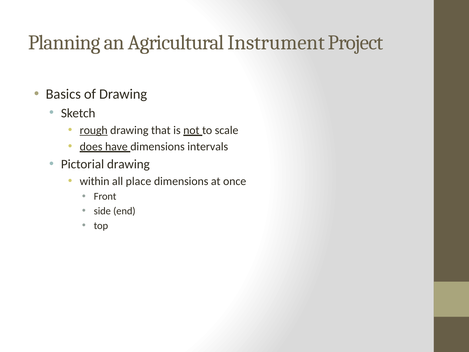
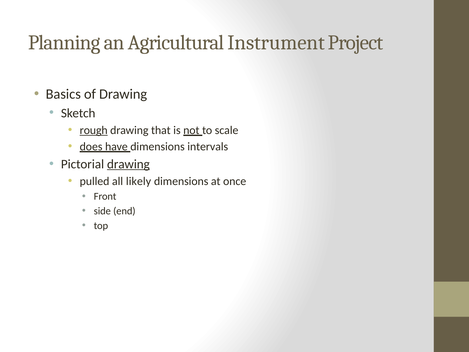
drawing at (128, 164) underline: none -> present
within: within -> pulled
place: place -> likely
